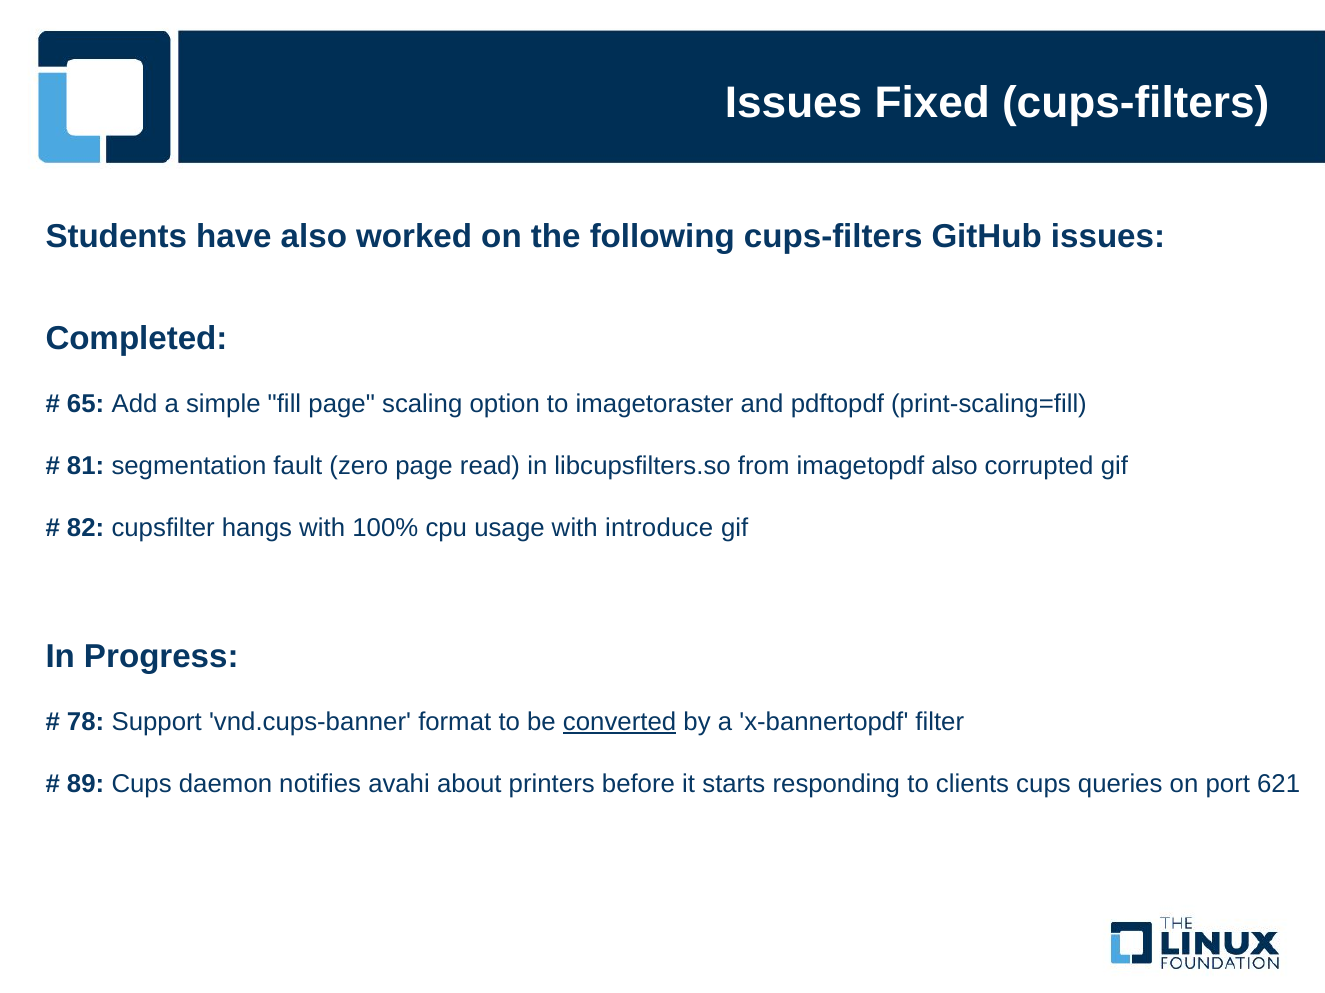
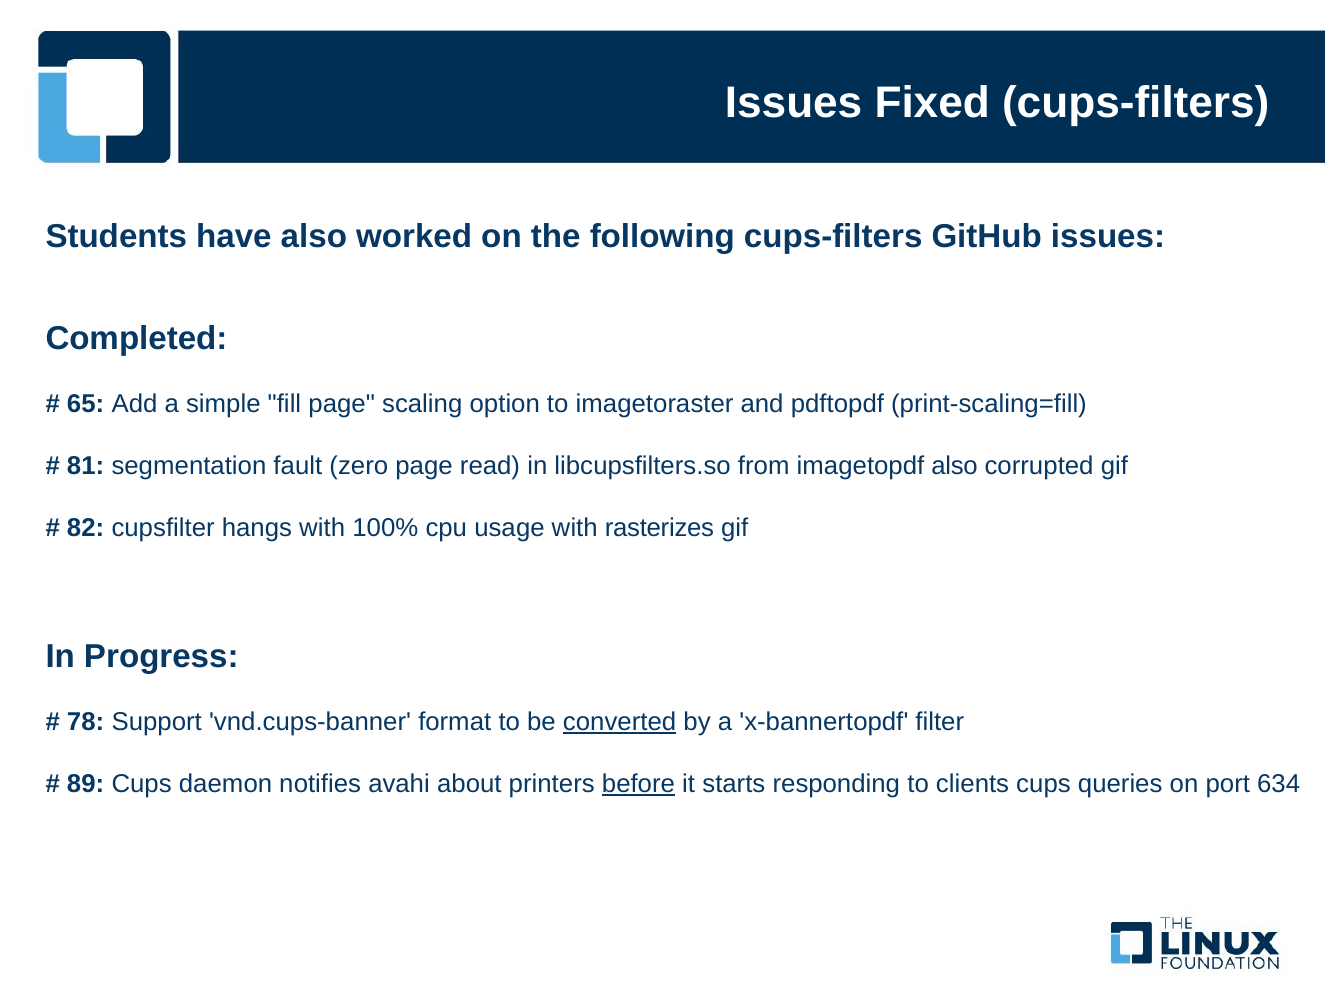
introduce: introduce -> rasterizes
before underline: none -> present
621: 621 -> 634
